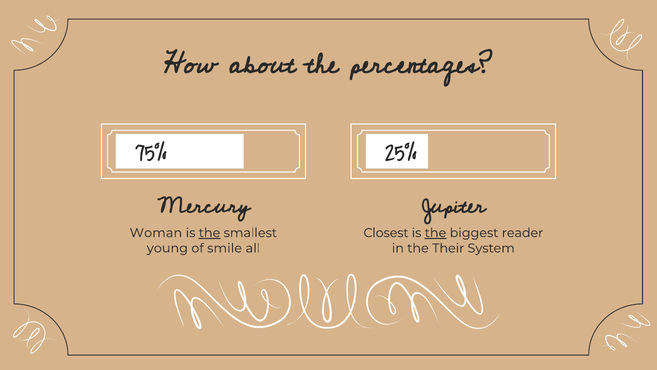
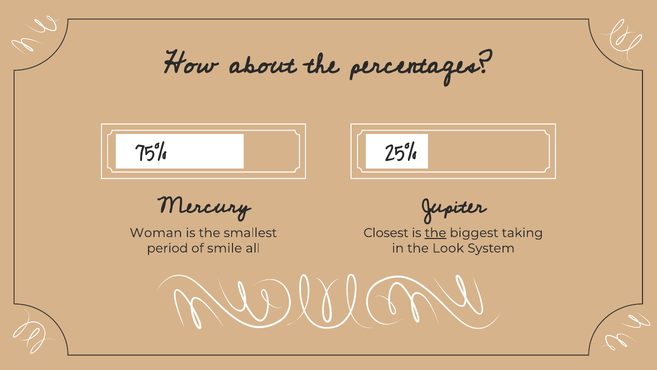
the at (210, 233) underline: present -> none
reader: reader -> taking
young: young -> period
Their: Their -> Look
